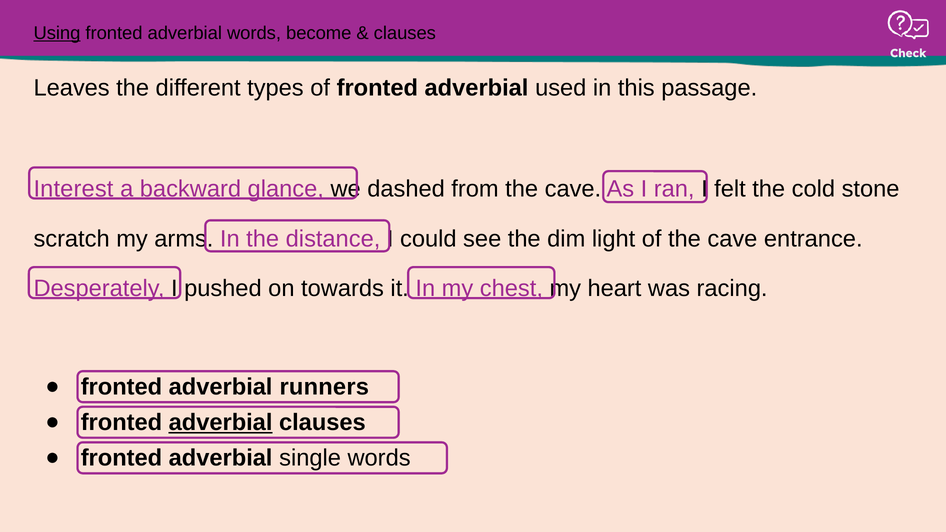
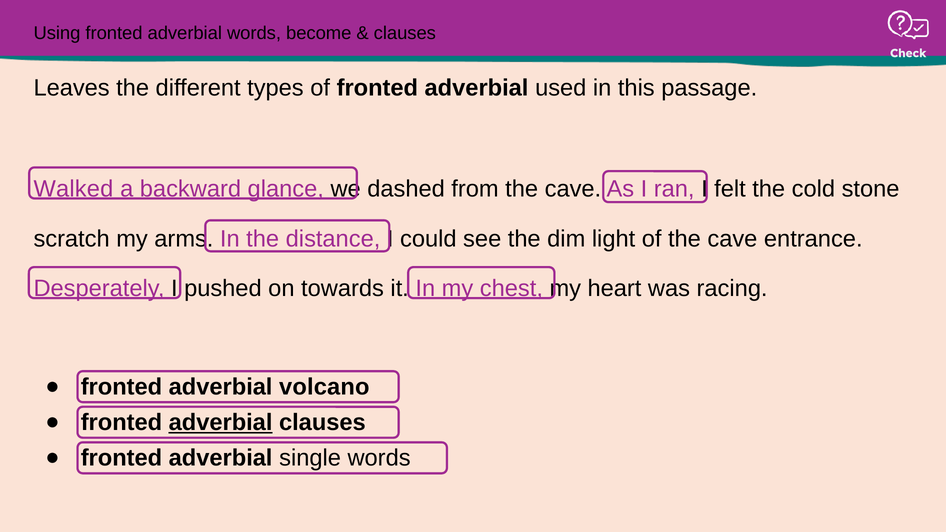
Using underline: present -> none
Interest: Interest -> Walked
runners: runners -> volcano
